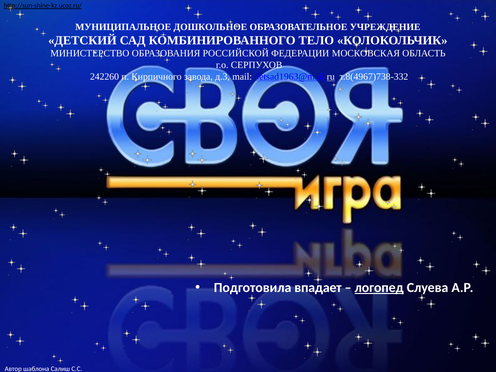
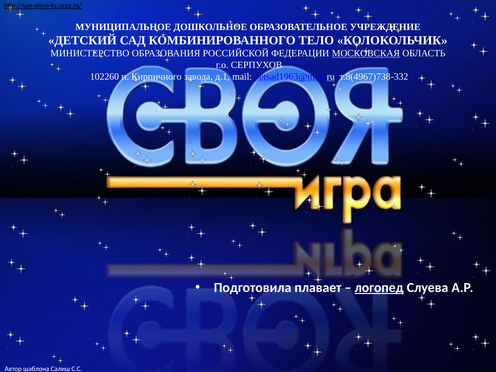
МОСКОВСКАЯ underline: none -> present
242260: 242260 -> 102260
д.3: д.3 -> д.1
впадает: впадает -> плавает
